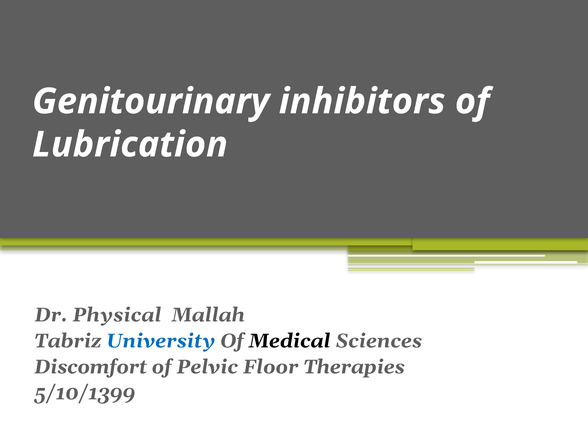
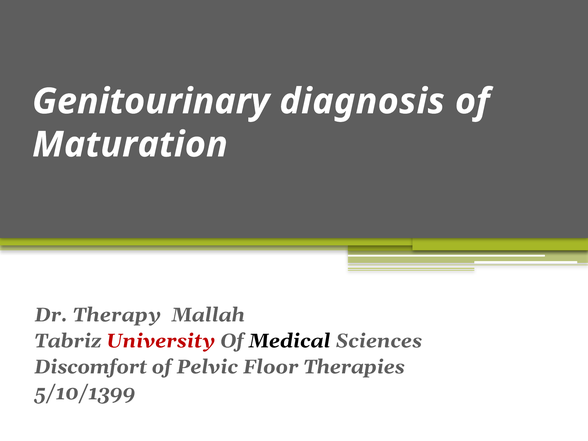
inhibitors: inhibitors -> diagnosis
Lubrication: Lubrication -> Maturation
Physical: Physical -> Therapy
University colour: blue -> red
